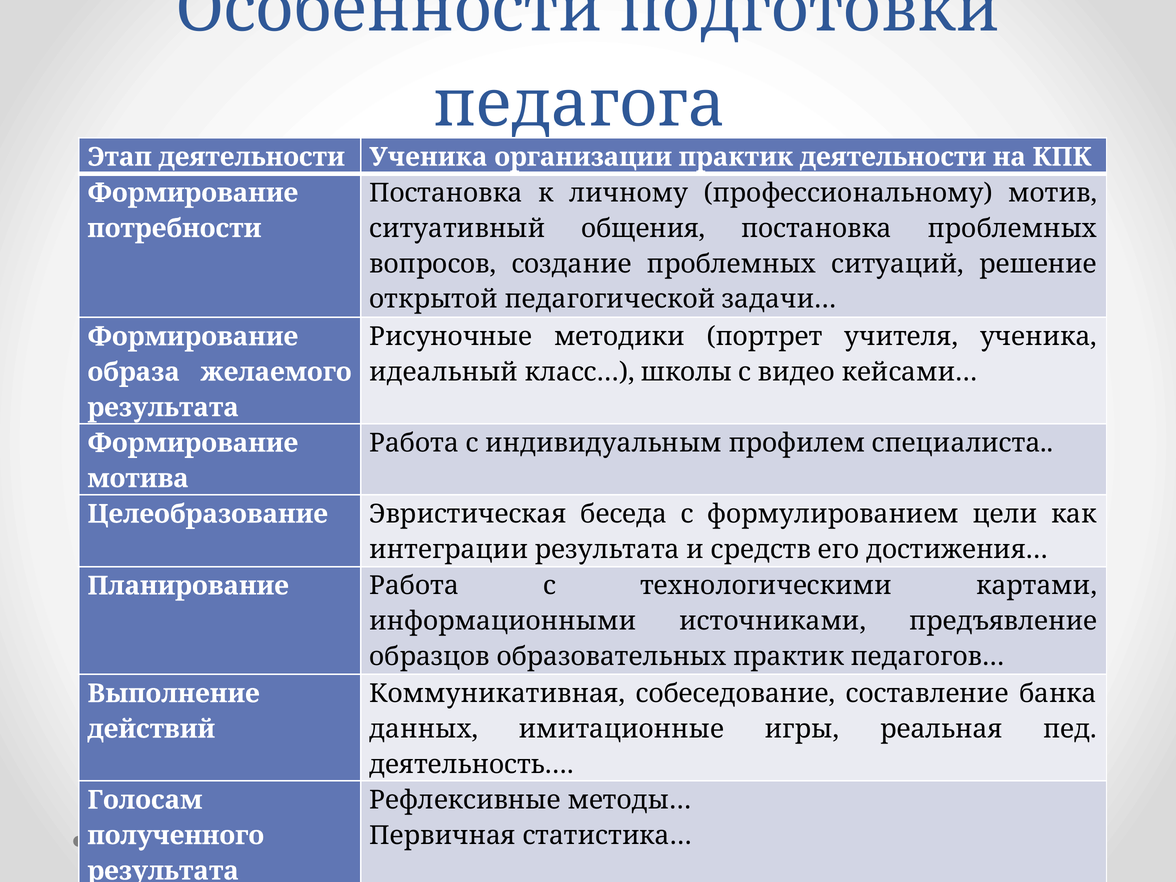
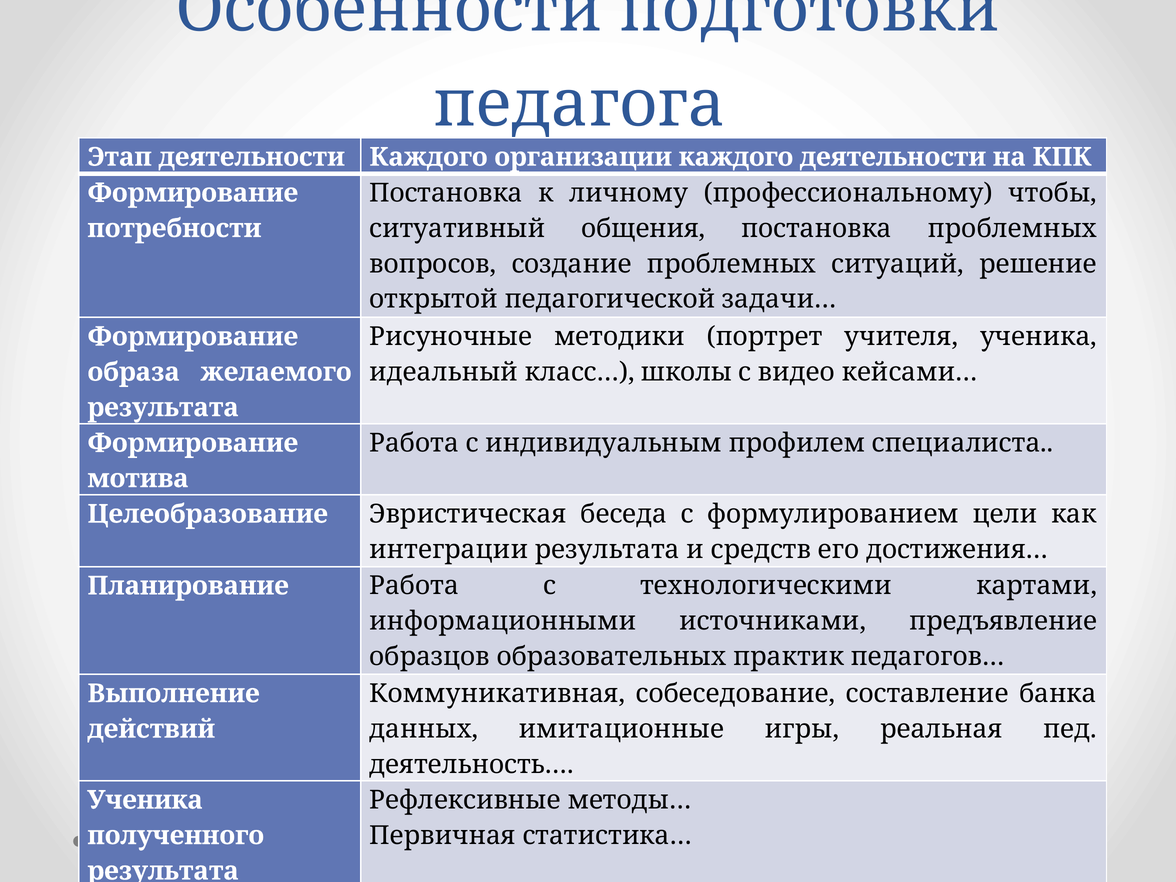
деятельности Ученика: Ученика -> Каждого
организации практик: практик -> каждого
мотив: мотив -> чтобы
Голосам at (145, 800): Голосам -> Ученика
